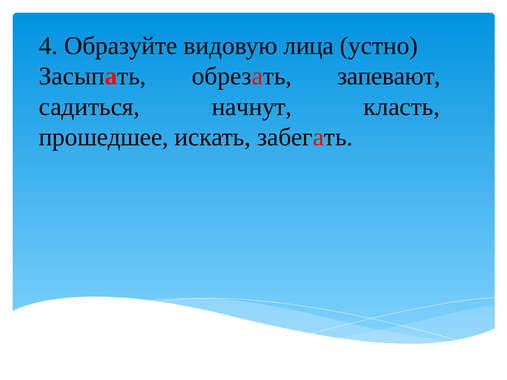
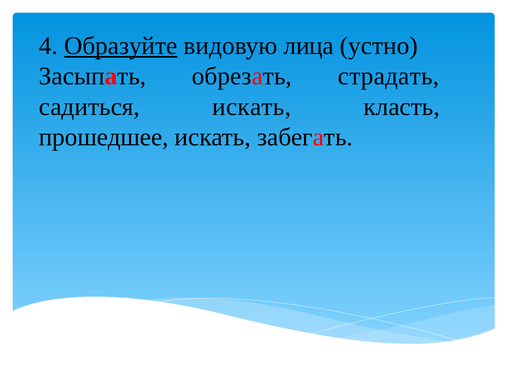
Образуйте underline: none -> present
запевают: запевают -> страдать
садиться начнут: начнут -> искать
